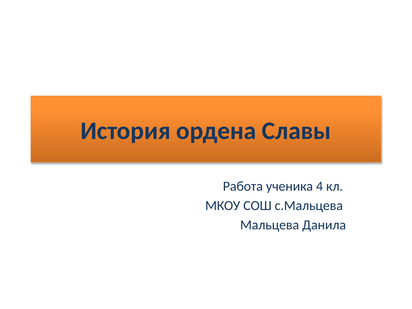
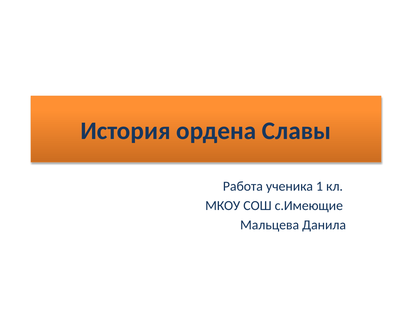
4: 4 -> 1
с.Мальцева: с.Мальцева -> с.Имеющие
